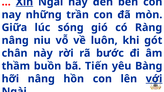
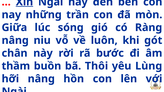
Tiến: Tiến -> Thôi
Bàng: Bàng -> Lùng
với underline: present -> none
